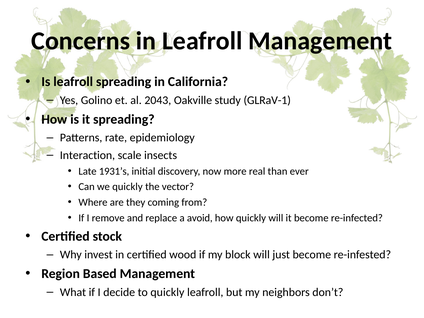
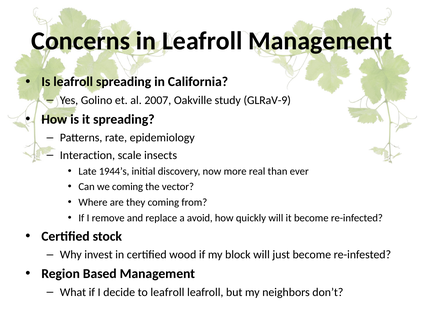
2043: 2043 -> 2007
GLRaV-1: GLRaV-1 -> GLRaV-9
1931’s: 1931’s -> 1944’s
we quickly: quickly -> coming
to quickly: quickly -> leafroll
